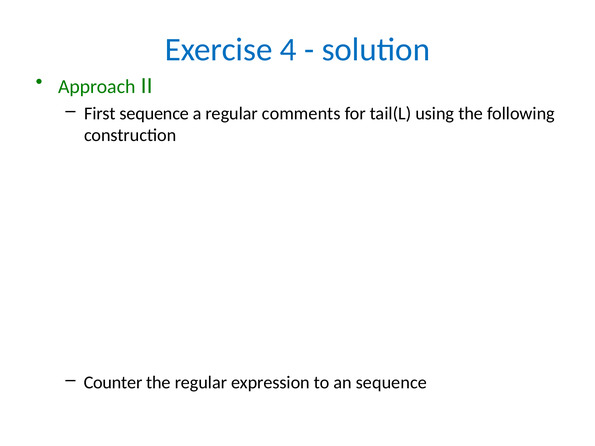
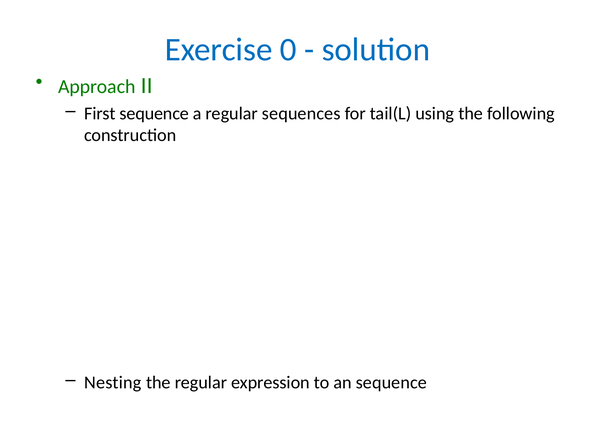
4: 4 -> 0
comments: comments -> sequences
Counter: Counter -> Nesting
